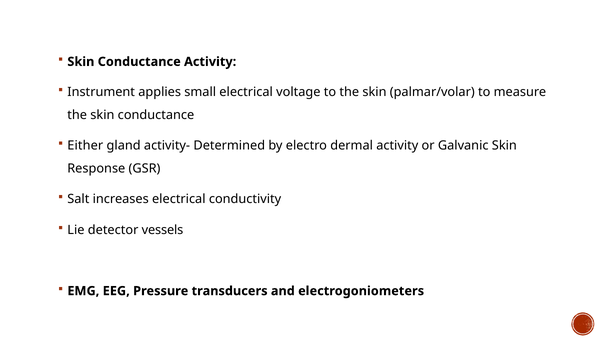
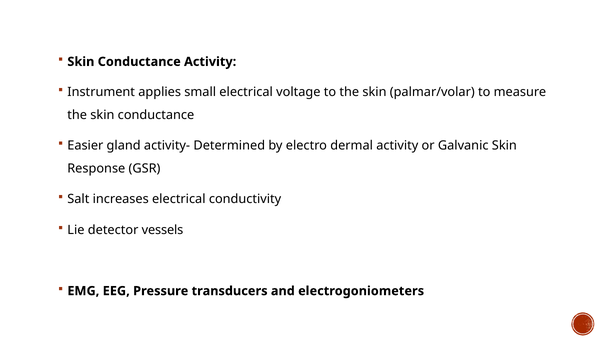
Either: Either -> Easier
